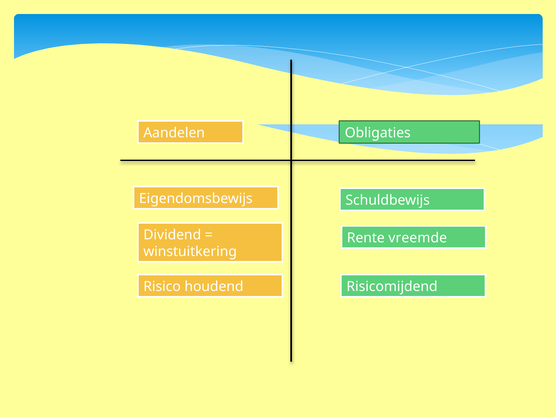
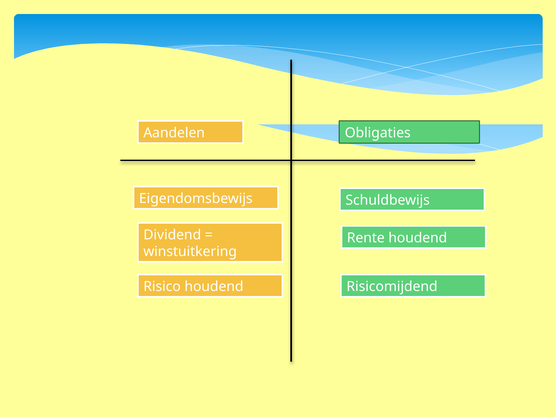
Rente vreemde: vreemde -> houdend
